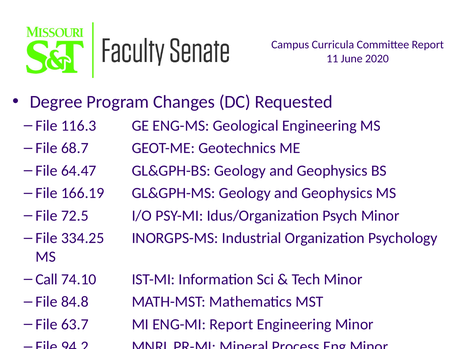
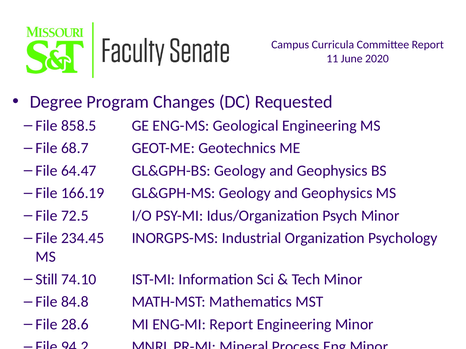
116.3: 116.3 -> 858.5
334.25: 334.25 -> 234.45
Call: Call -> Still
63.7: 63.7 -> 28.6
